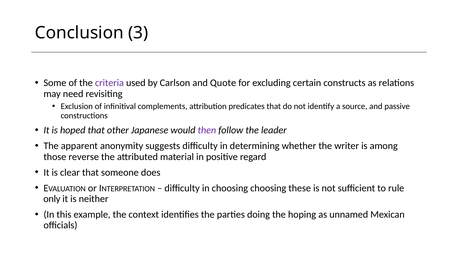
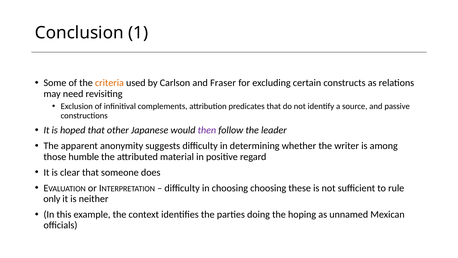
3: 3 -> 1
criteria colour: purple -> orange
Quote: Quote -> Fraser
reverse: reverse -> humble
